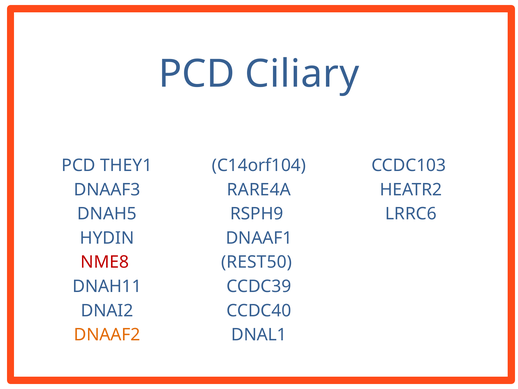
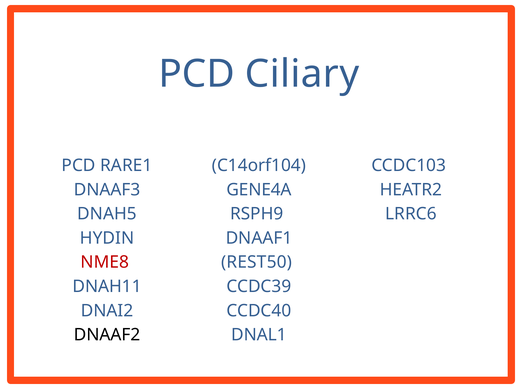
THEY1: THEY1 -> RARE1
RARE4A: RARE4A -> GENE4A
DNAAF2 colour: orange -> black
